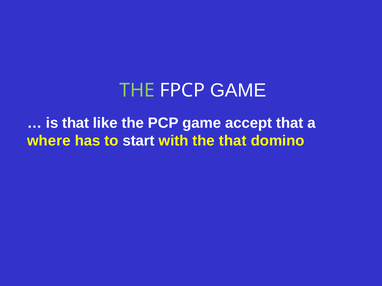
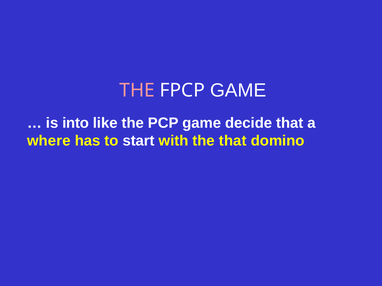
THE at (137, 90) colour: light green -> pink
is that: that -> into
accept: accept -> decide
